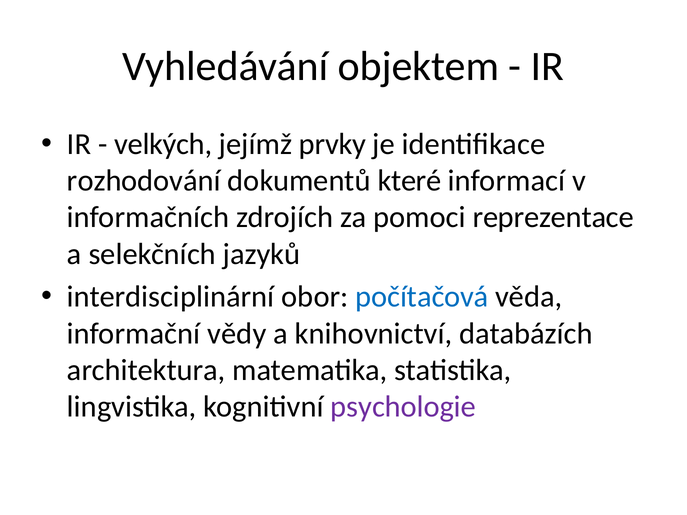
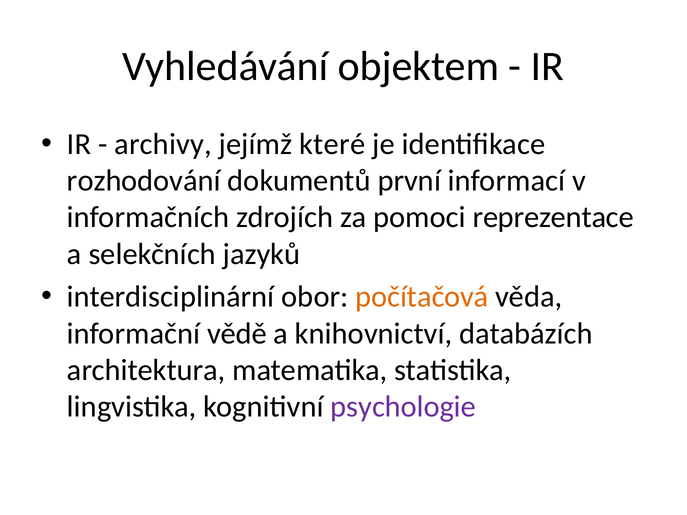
velkých: velkých -> archivy
prvky: prvky -> které
které: které -> první
počítačová colour: blue -> orange
vědy: vědy -> vědě
